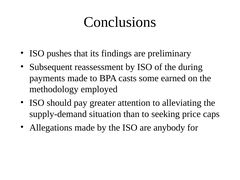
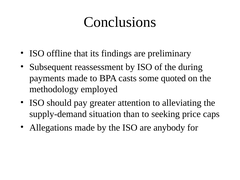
pushes: pushes -> offline
earned: earned -> quoted
